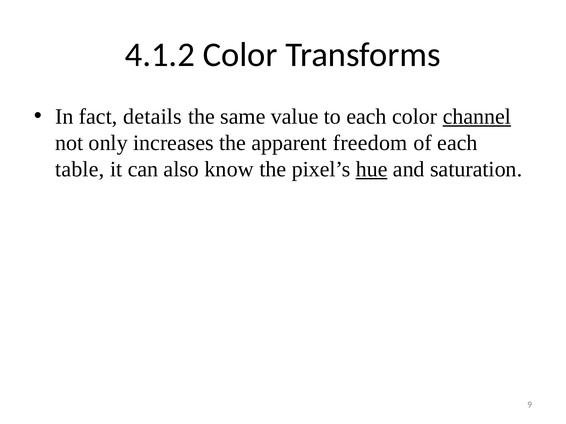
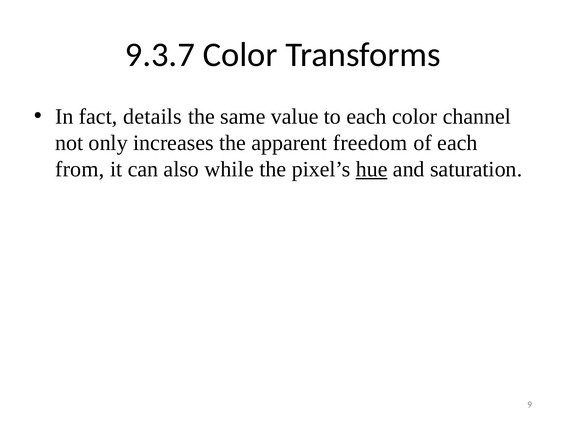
4.1.2: 4.1.2 -> 9.3.7
channel underline: present -> none
table: table -> from
know: know -> while
